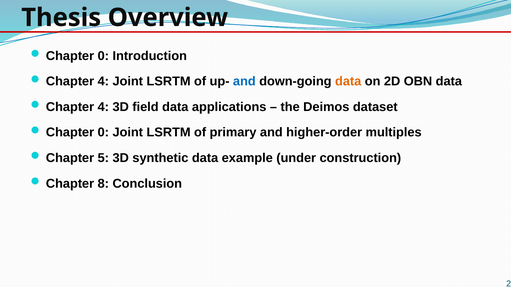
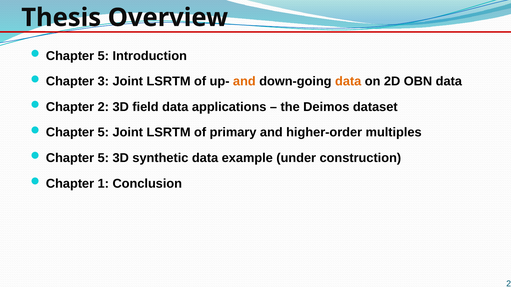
0 at (103, 56): 0 -> 5
4 at (103, 82): 4 -> 3
and at (244, 82) colour: blue -> orange
4 at (103, 107): 4 -> 2
0 at (103, 133): 0 -> 5
8: 8 -> 1
